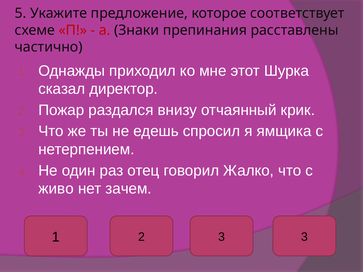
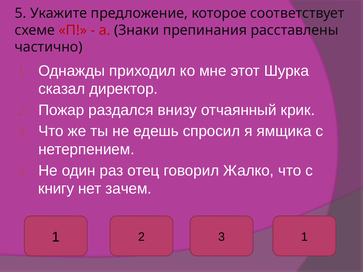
живо: живо -> книгу
3 3: 3 -> 1
